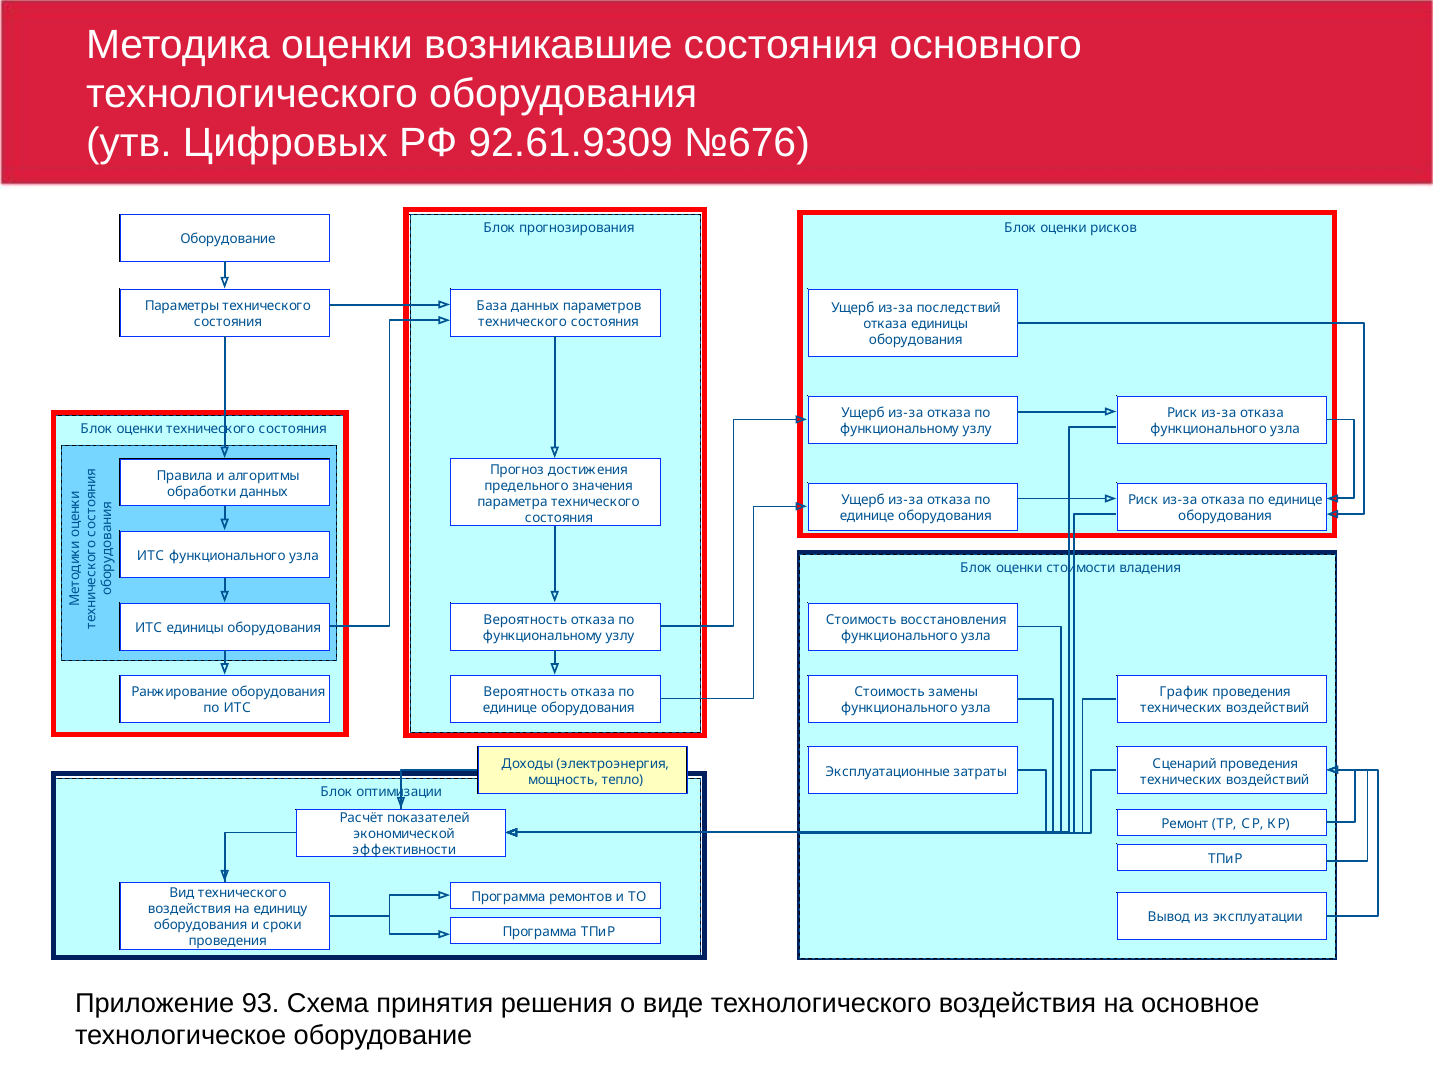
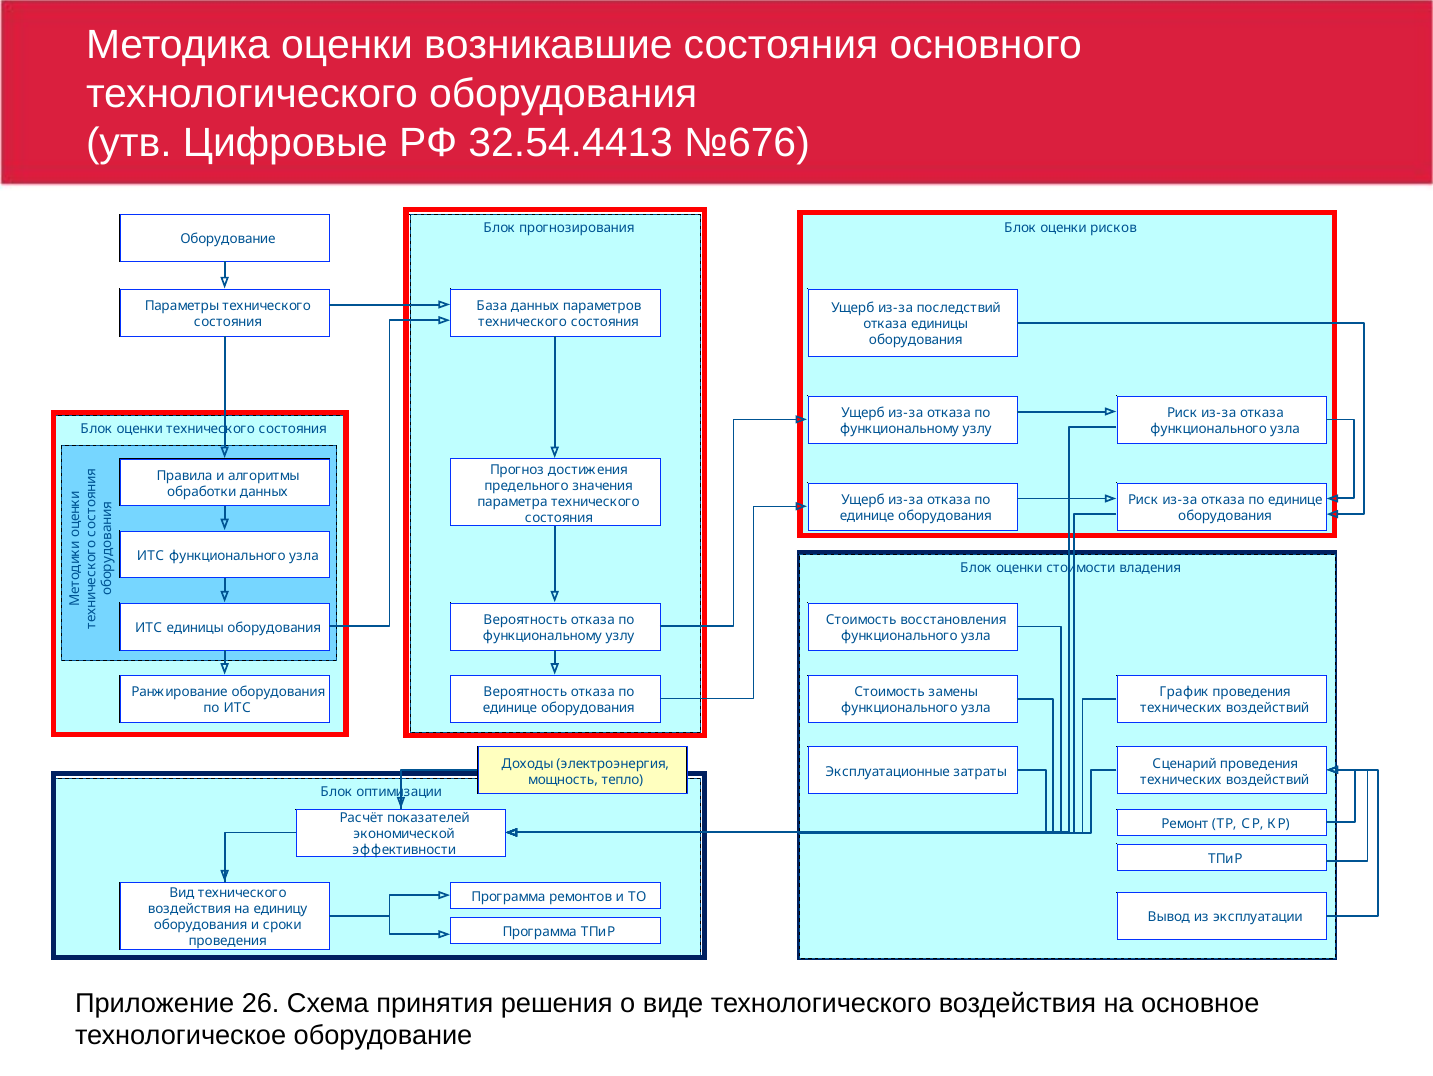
Цифровых: Цифровых -> Цифровые
92.61.9309: 92.61.9309 -> 32.54.4413
93: 93 -> 26
